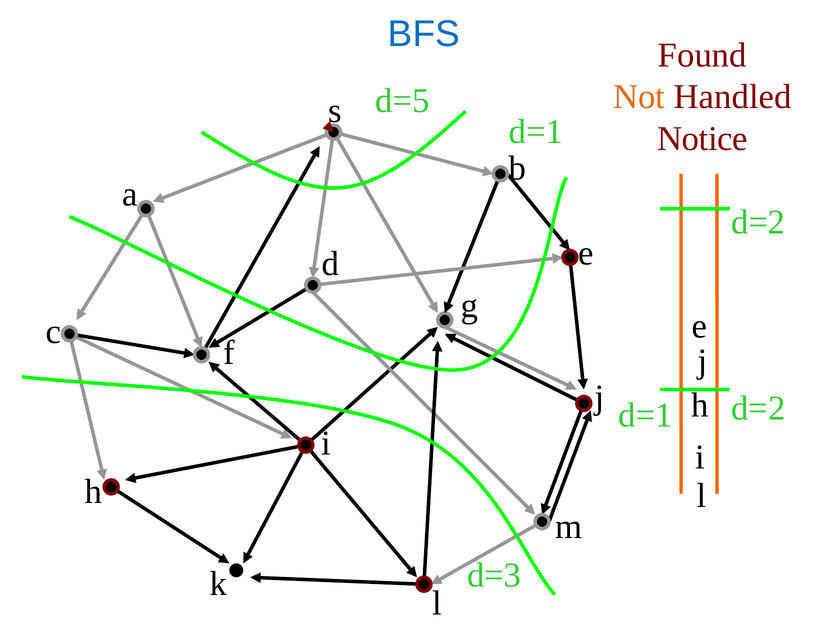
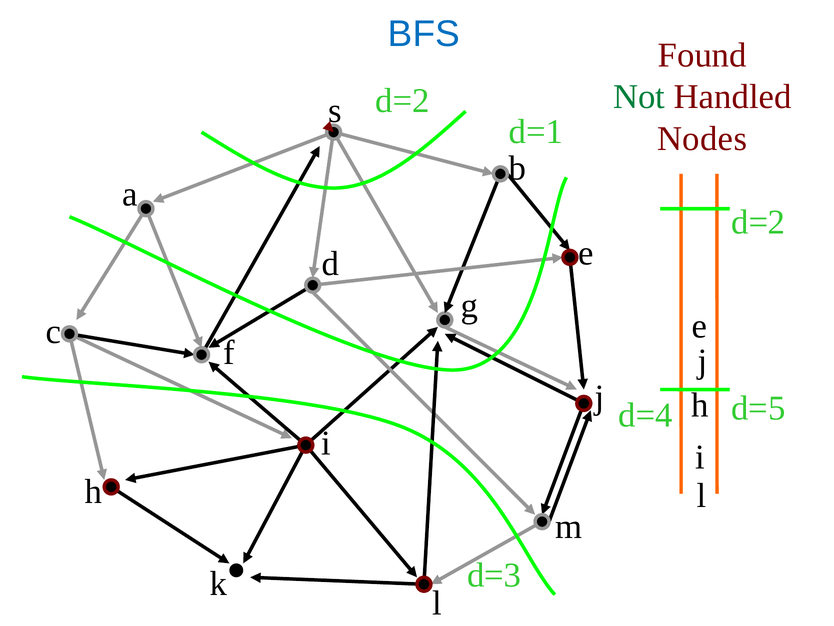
Not colour: orange -> green
d=5 at (402, 101): d=5 -> d=2
Notice: Notice -> Nodes
d=2 at (758, 408): d=2 -> d=5
d=1 at (645, 415): d=1 -> d=4
